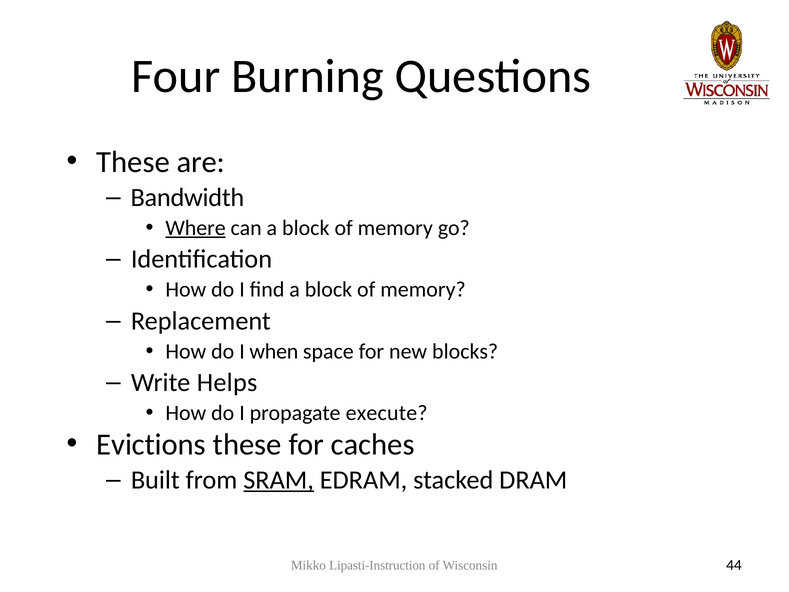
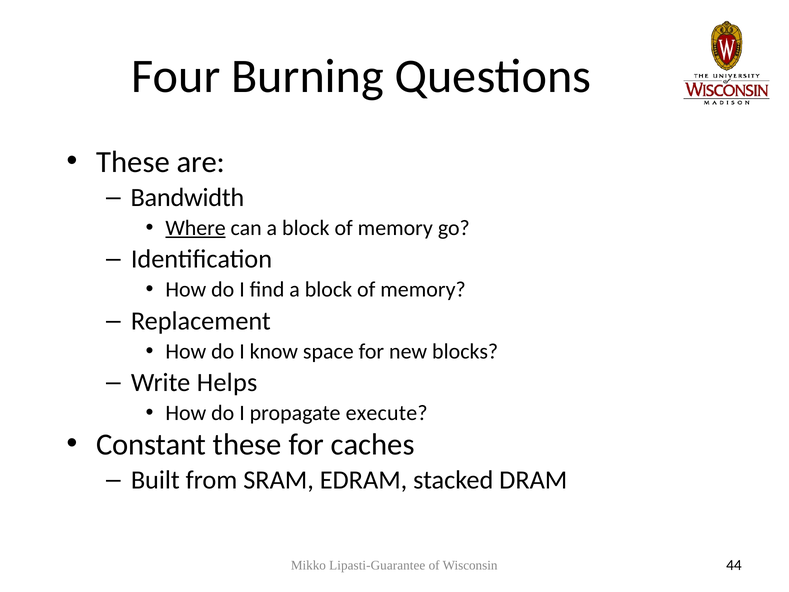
when: when -> know
Evictions: Evictions -> Constant
SRAM underline: present -> none
Lipasti-Instruction: Lipasti-Instruction -> Lipasti-Guarantee
